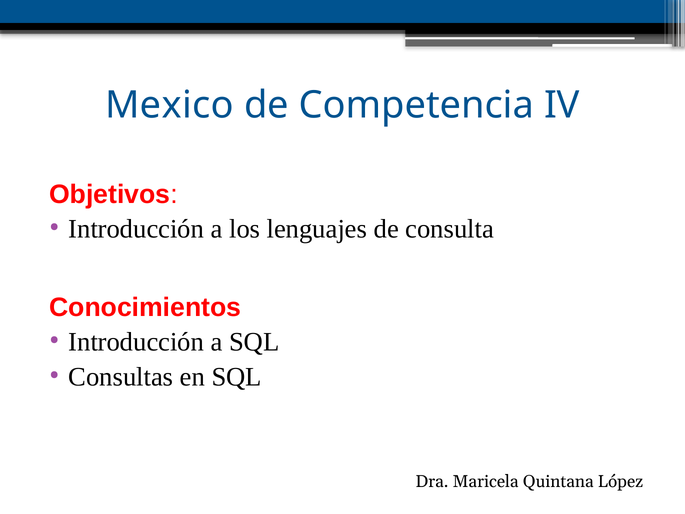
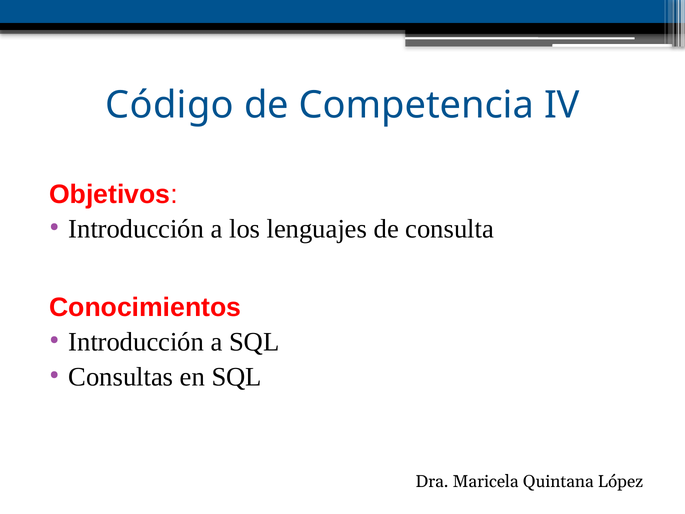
Mexico: Mexico -> Código
